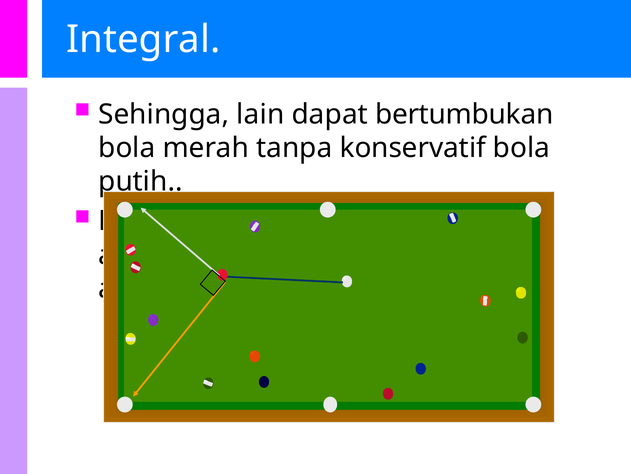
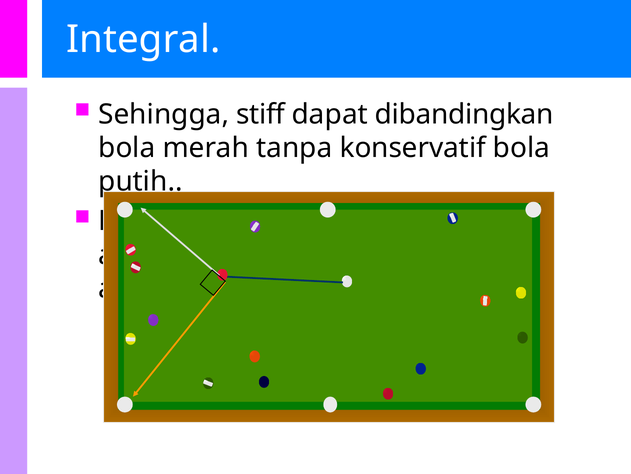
lain: lain -> stiff
bertumbukan: bertumbukan -> dibandingkan
